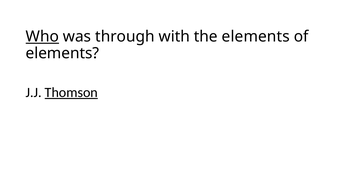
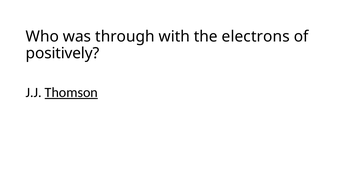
Who underline: present -> none
the elements: elements -> electrons
elements at (62, 53): elements -> positively
